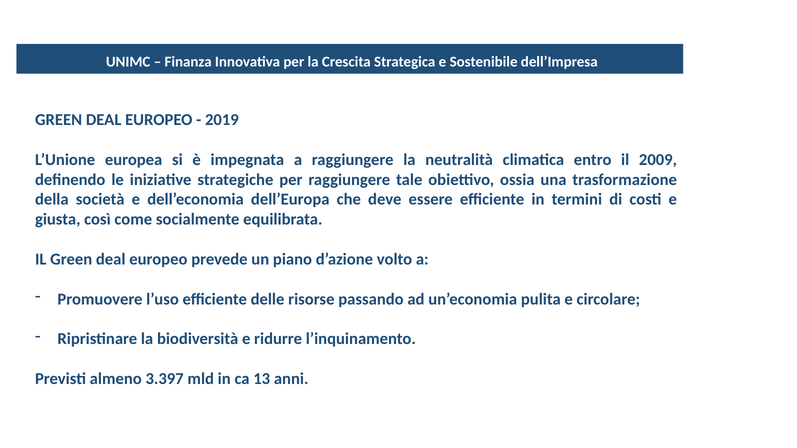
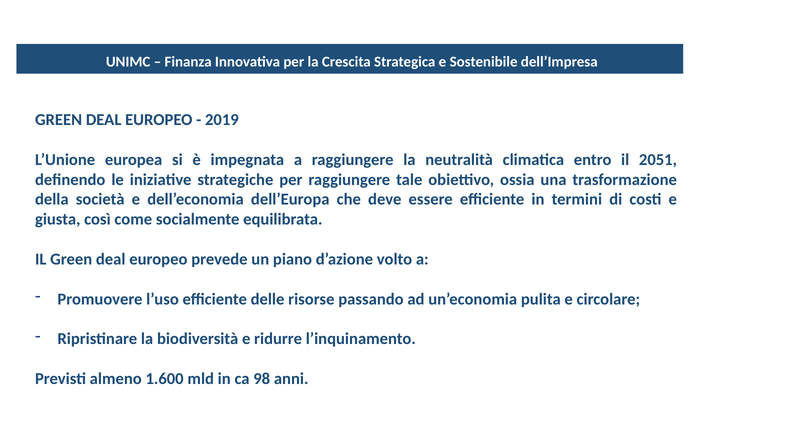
2009: 2009 -> 2051
3.397: 3.397 -> 1.600
13: 13 -> 98
